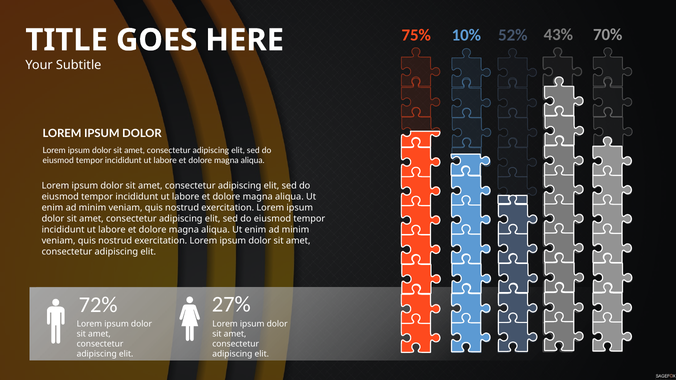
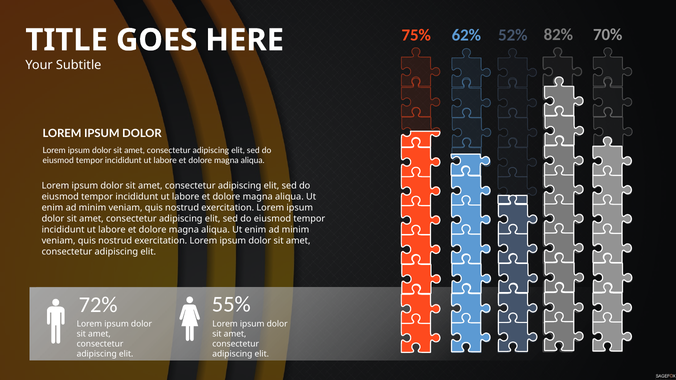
10%: 10% -> 62%
43%: 43% -> 82%
27%: 27% -> 55%
